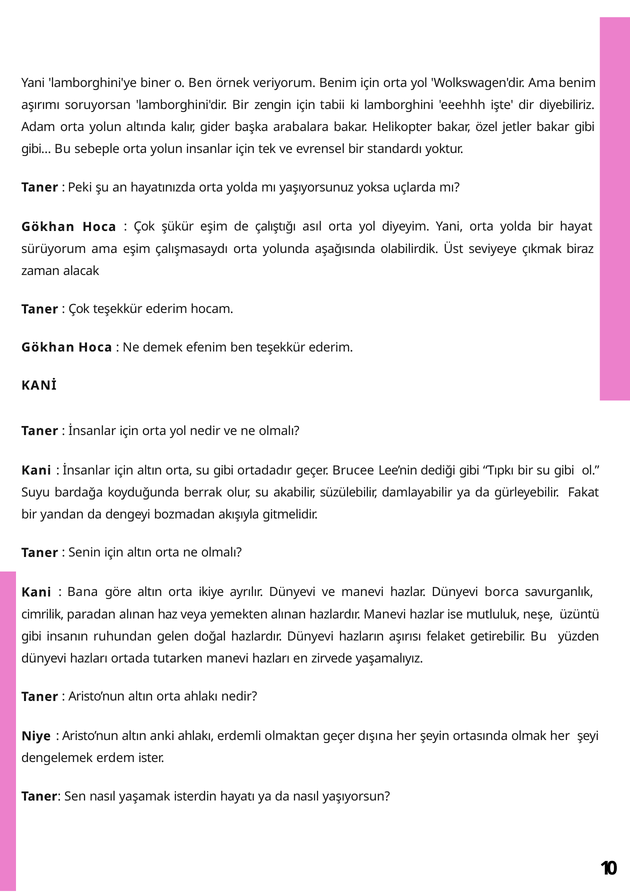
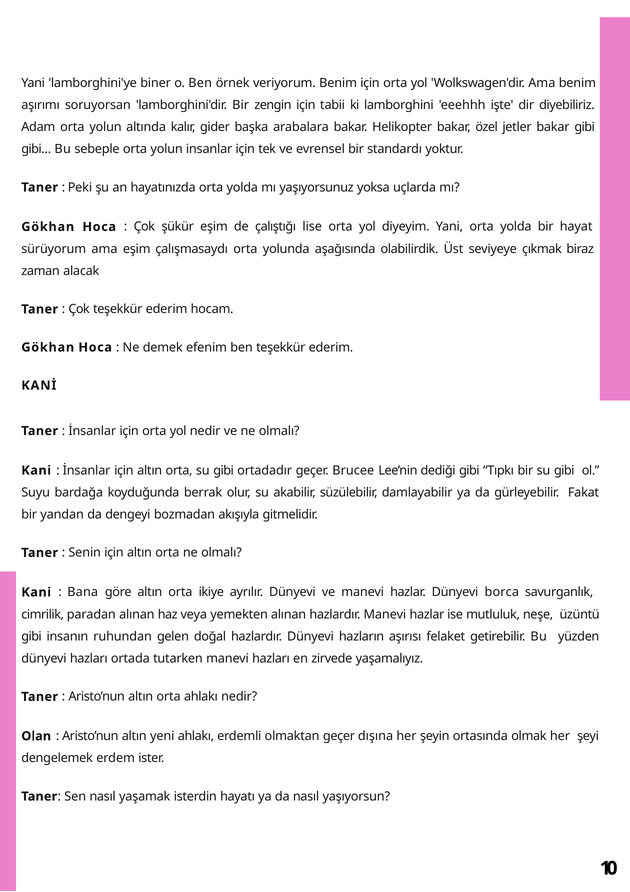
asıl: asıl -> lise
Niye: Niye -> Olan
anki: anki -> yeni
